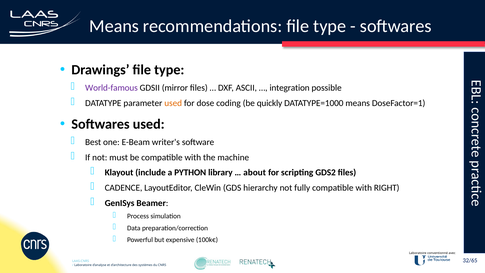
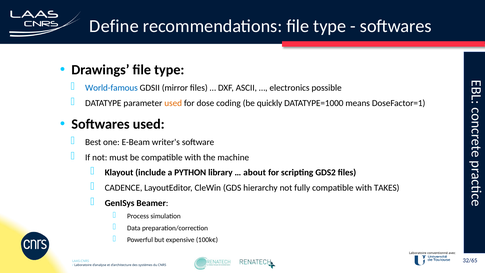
Means at (114, 26): Means -> Define
World-famous colour: purple -> blue
integration: integration -> electronics
RIGHT: RIGHT -> TAKES
